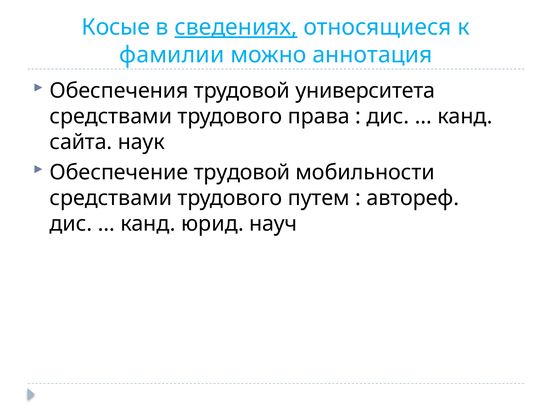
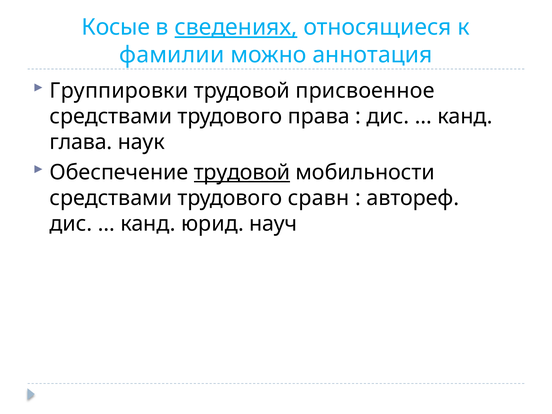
Обеспечения: Обеспечения -> Группировки
университета: университета -> присвоенное
сайта: сайта -> глава
трудовой at (242, 172) underline: none -> present
путем: путем -> сравн
